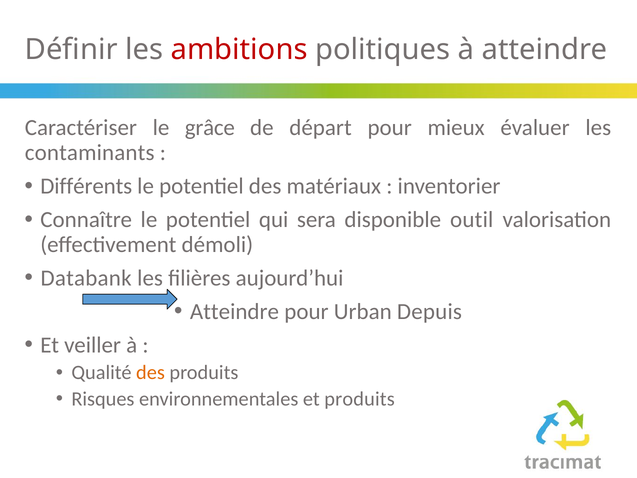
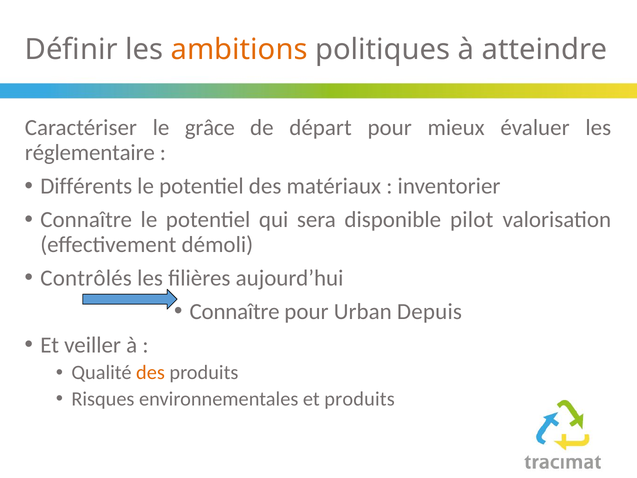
ambitions colour: red -> orange
contaminants: contaminants -> réglementaire
outil: outil -> pilot
Databank: Databank -> Contrôlés
Atteindre at (235, 311): Atteindre -> Connaître
